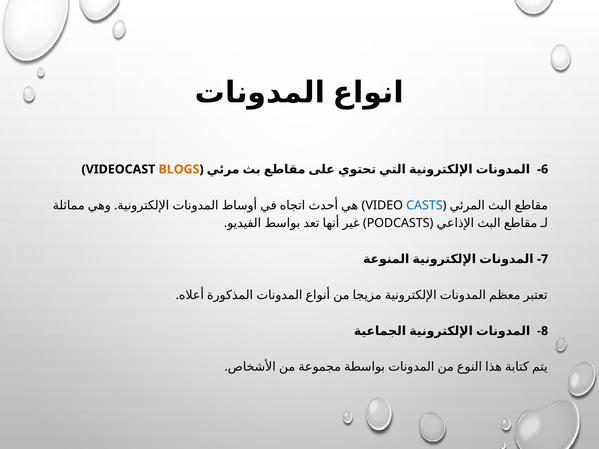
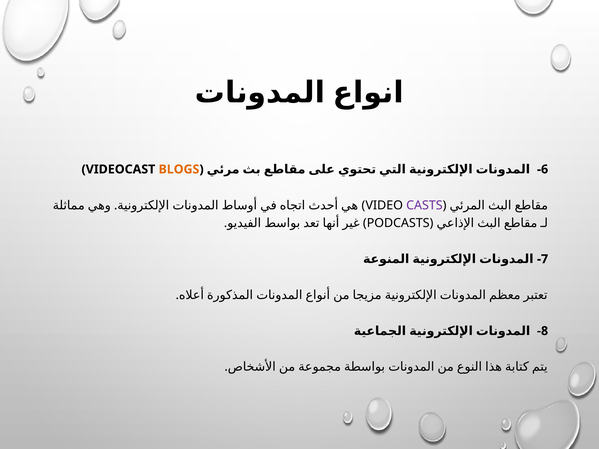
CASTS colour: blue -> purple
